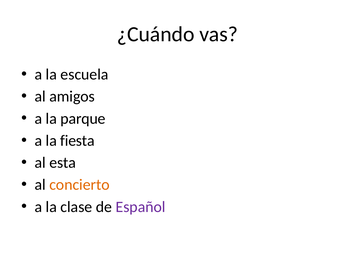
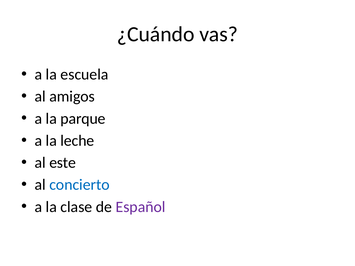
fiesta: fiesta -> leche
esta: esta -> este
concierto colour: orange -> blue
